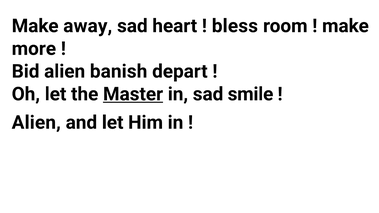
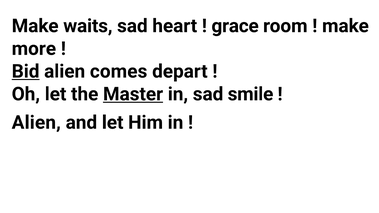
away: away -> waits
bless: bless -> grace
Bid underline: none -> present
banish: banish -> comes
